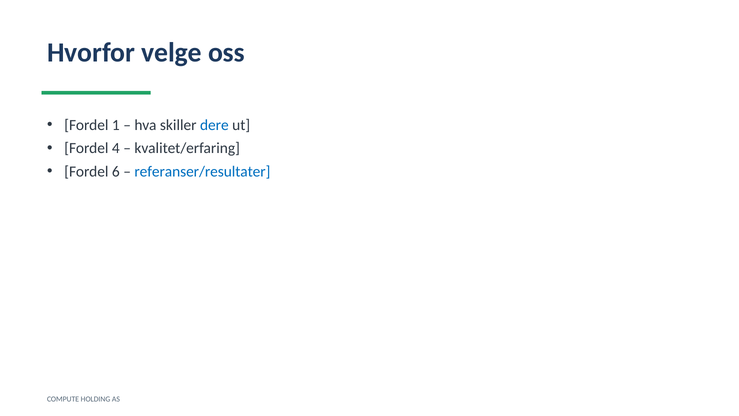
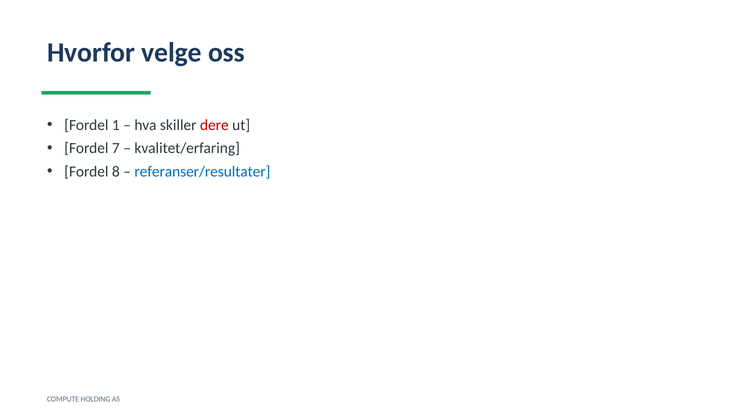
dere colour: blue -> red
4: 4 -> 7
6: 6 -> 8
